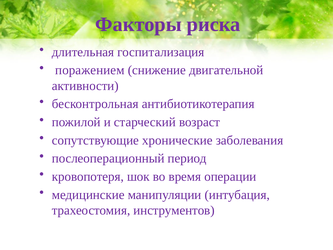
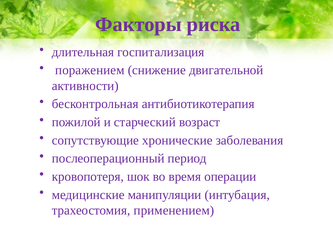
инструментов: инструментов -> применением
